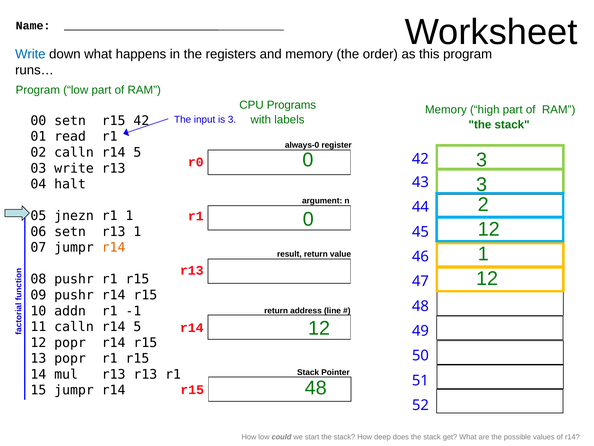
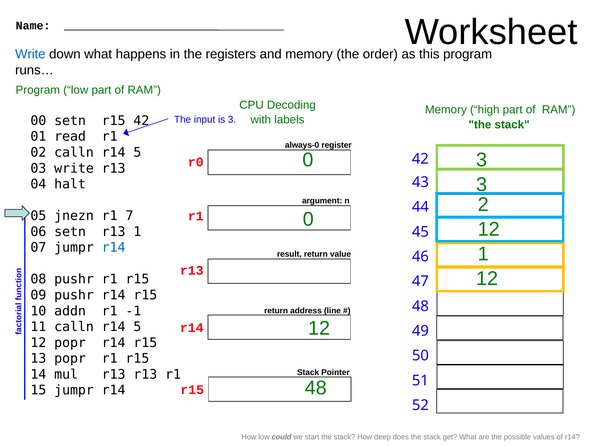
Programs: Programs -> Decoding
r1 1: 1 -> 7
r14 at (114, 247) colour: orange -> blue
